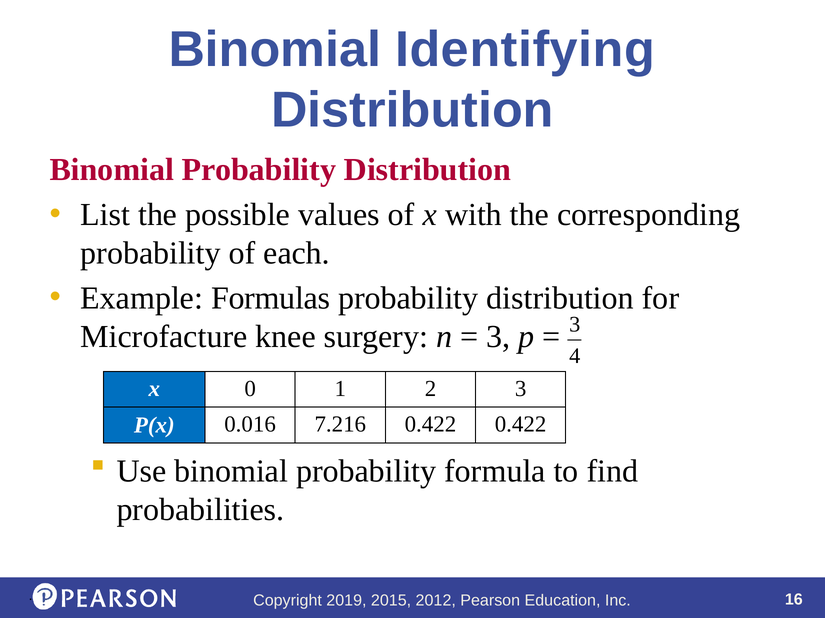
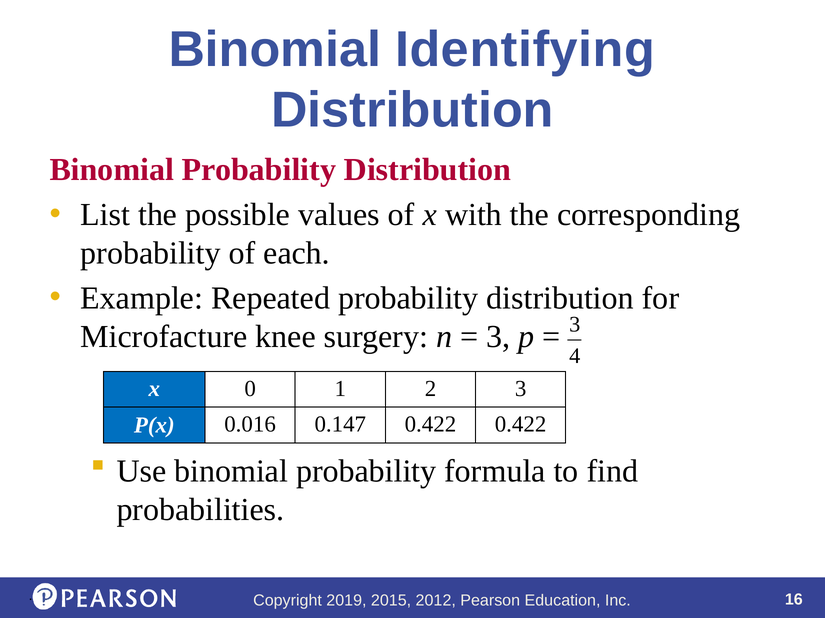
Formulas: Formulas -> Repeated
7.216: 7.216 -> 0.147
